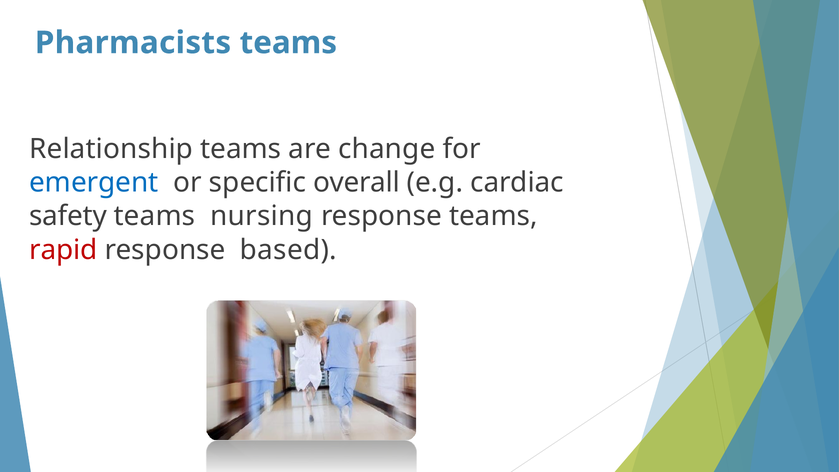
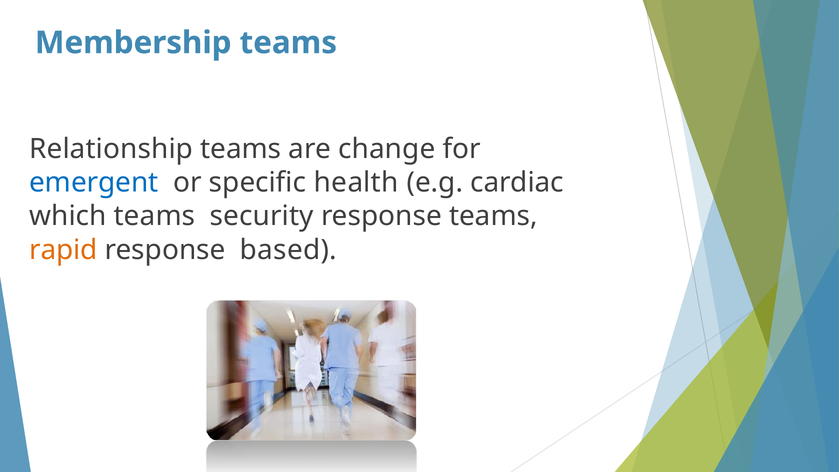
Pharmacists: Pharmacists -> Membership
overall: overall -> health
safety: safety -> which
nursing: nursing -> security
rapid colour: red -> orange
